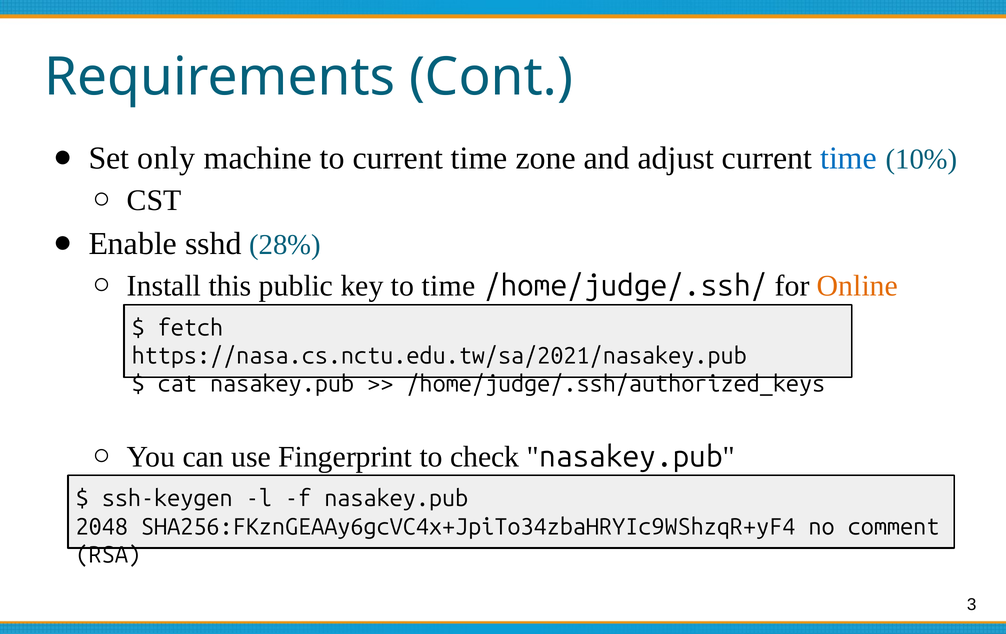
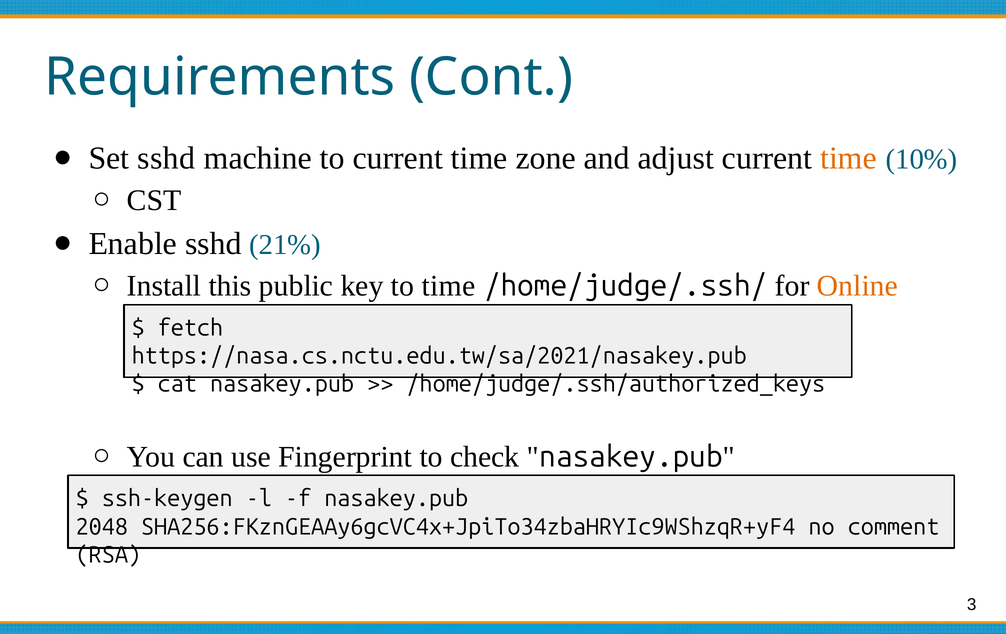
Set only: only -> sshd
time at (849, 158) colour: blue -> orange
28%: 28% -> 21%
